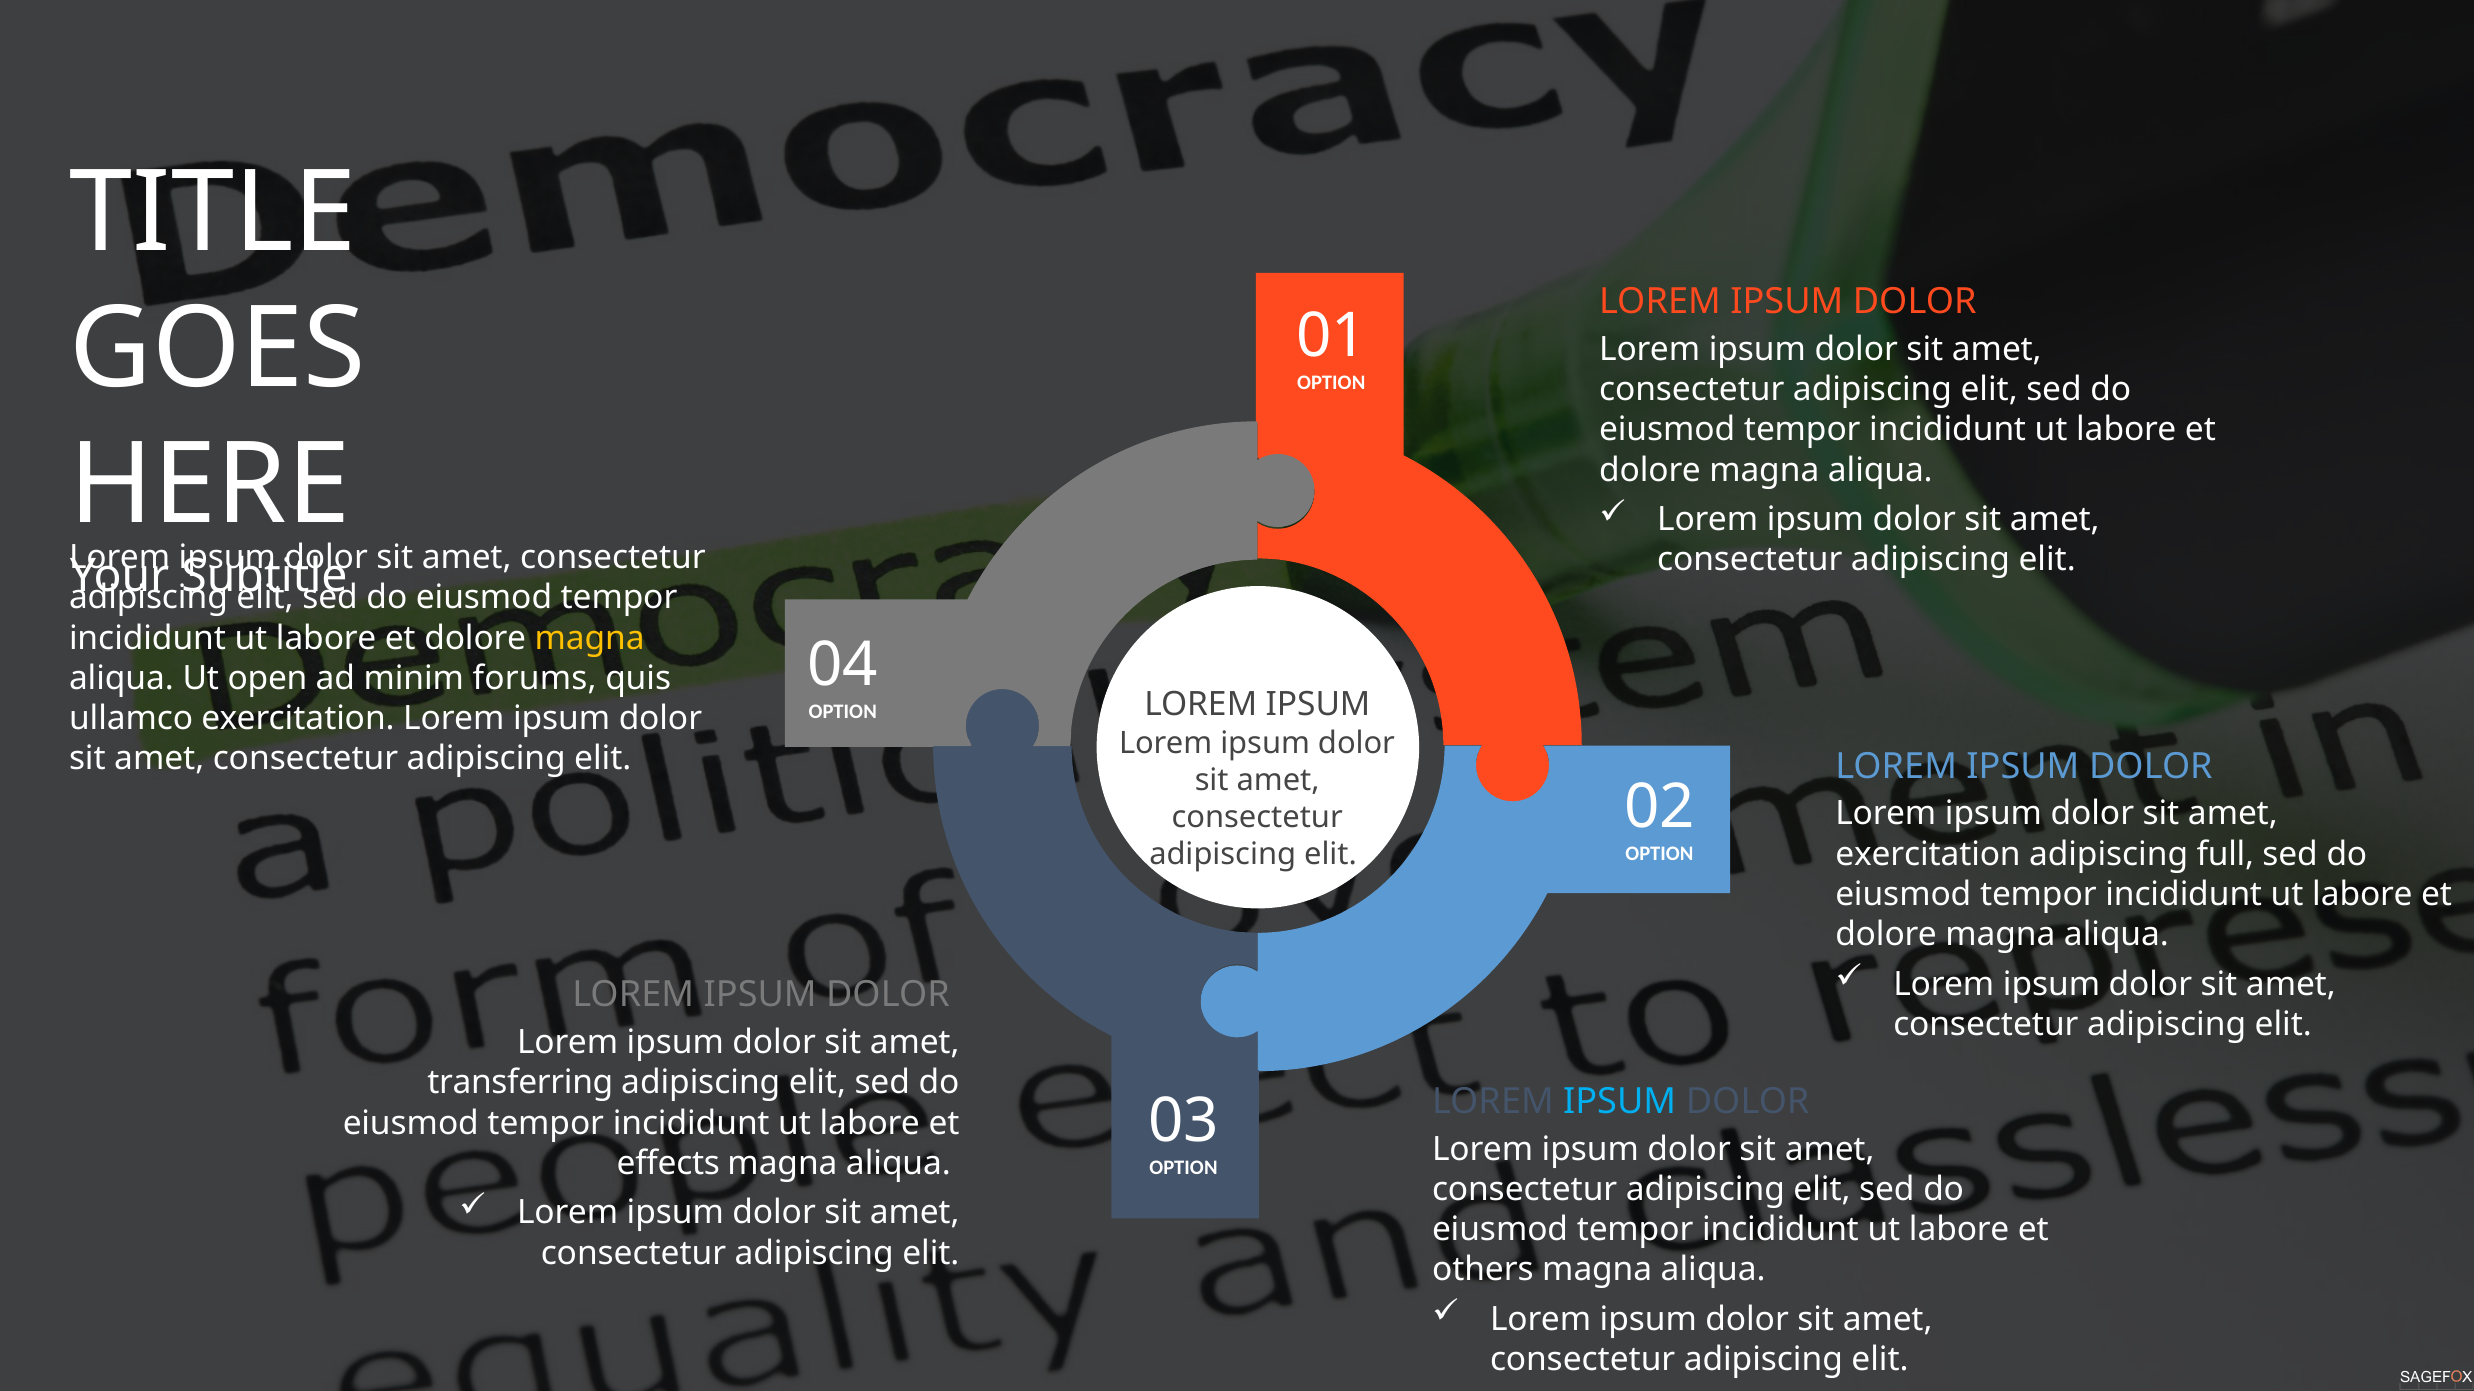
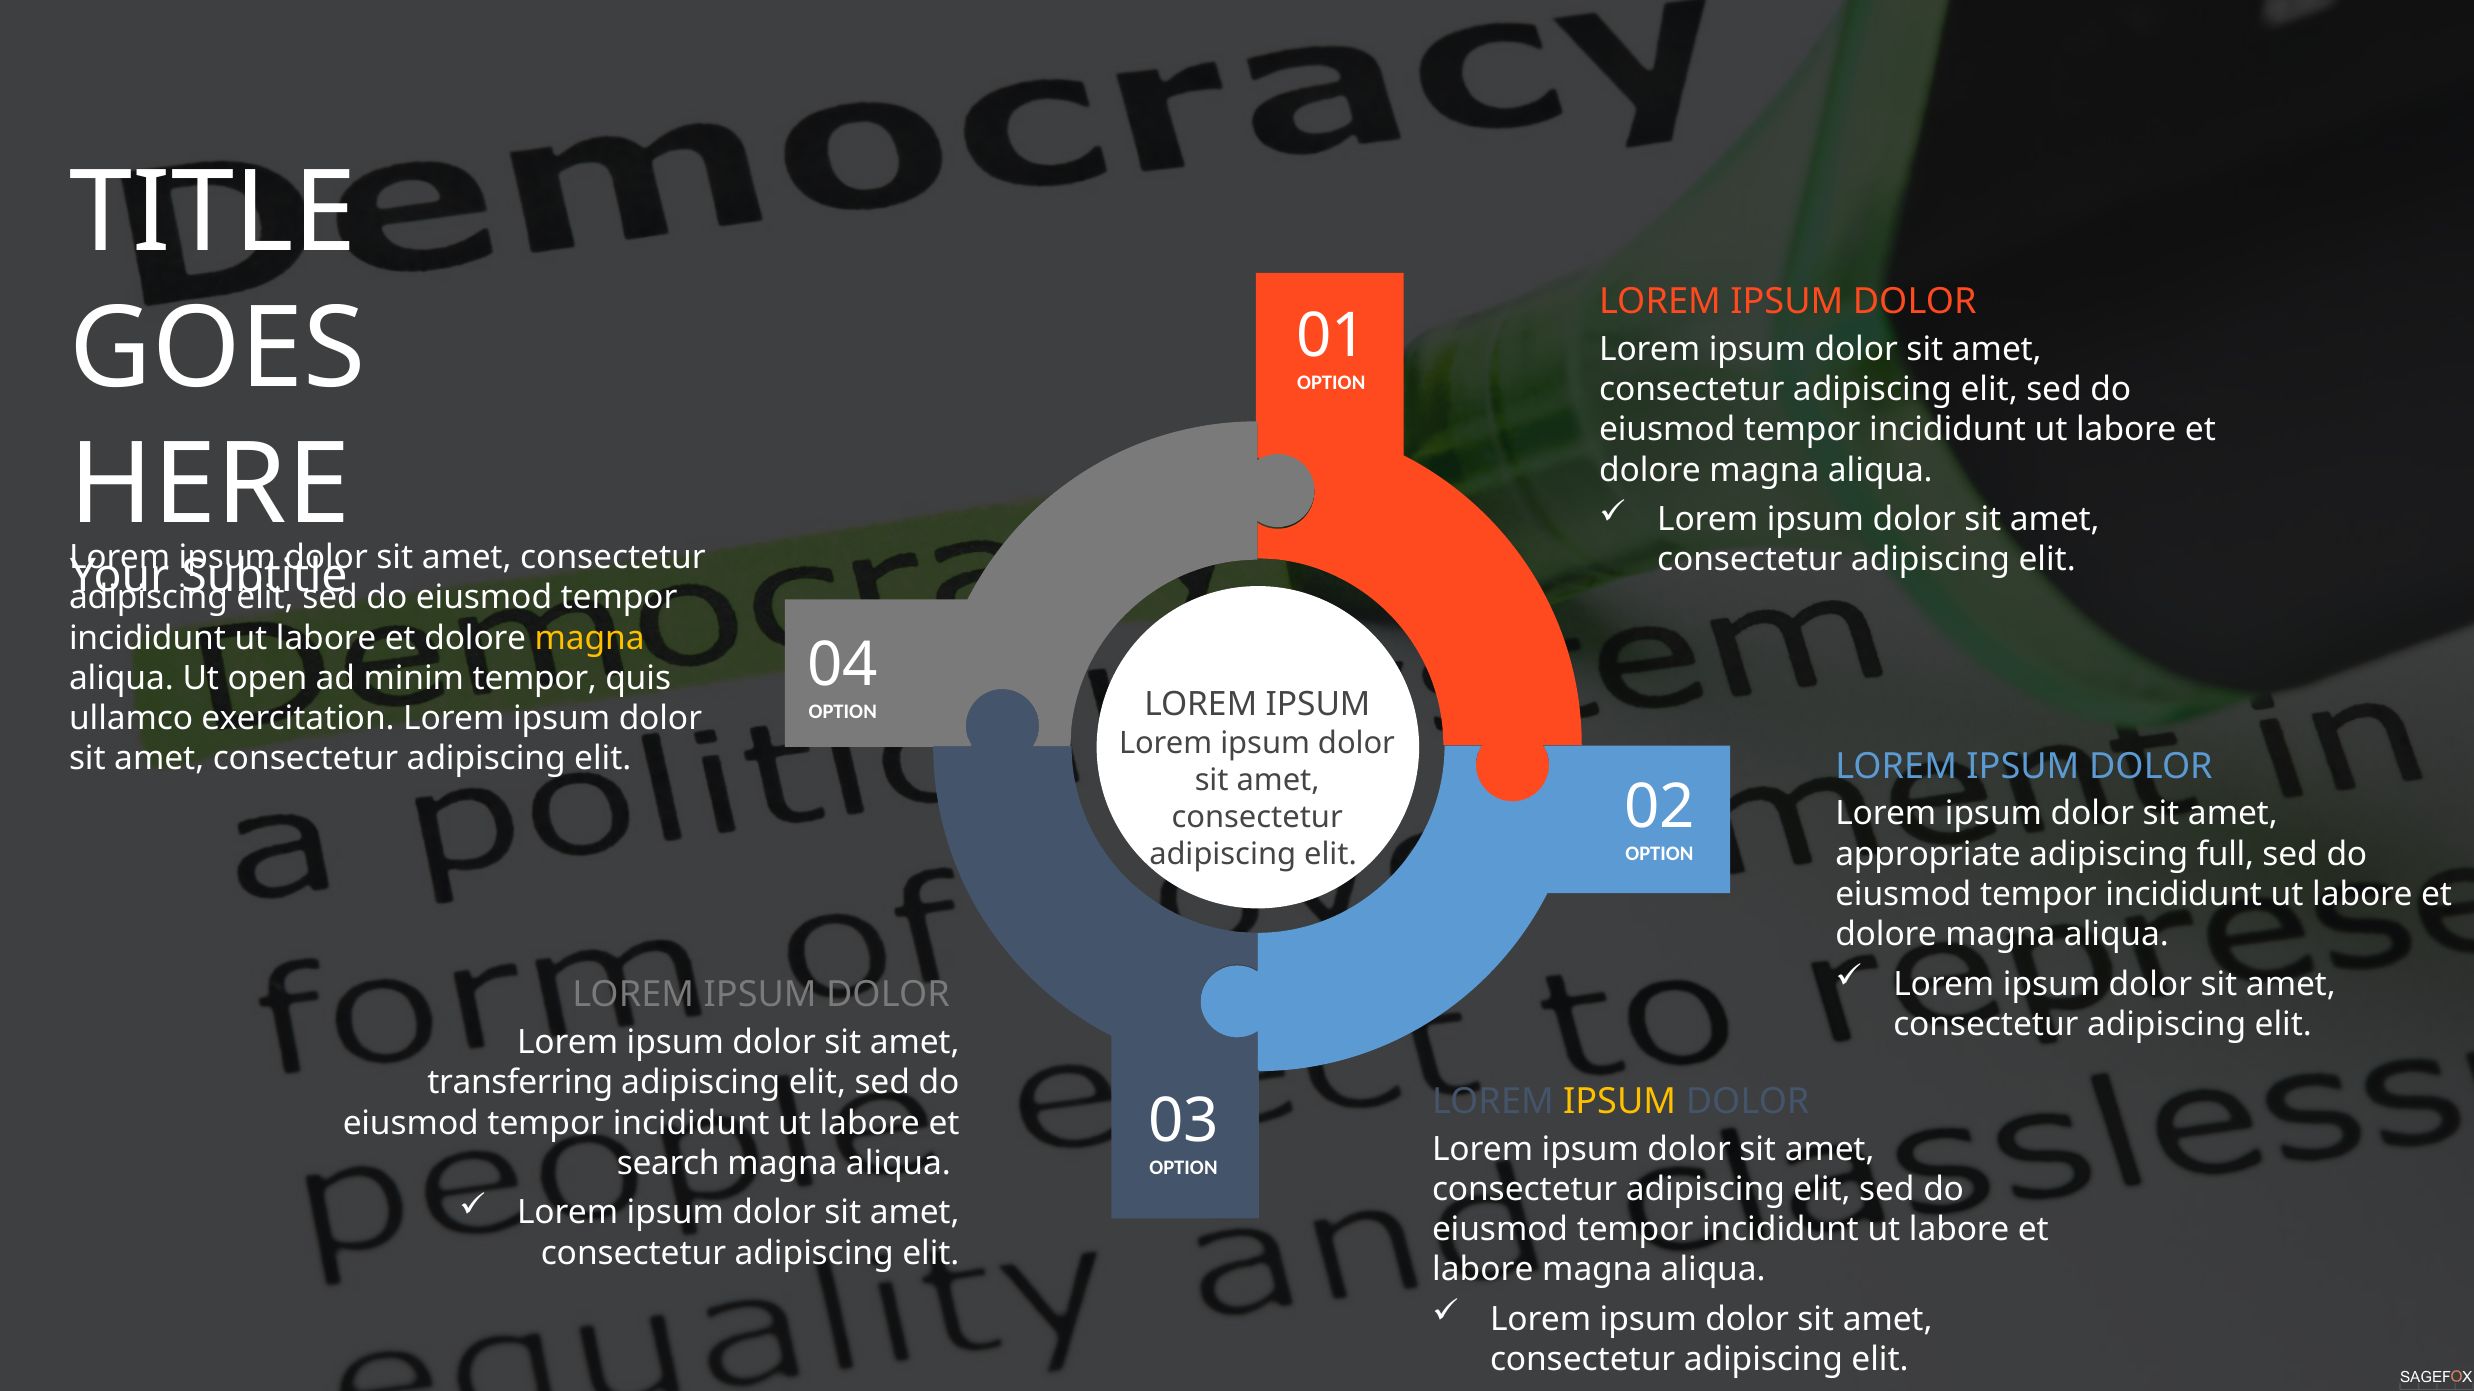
minim forums: forums -> tempor
exercitation at (1928, 855): exercitation -> appropriate
IPSUM at (1620, 1102) colour: light blue -> yellow
effects: effects -> search
others at (1483, 1270): others -> labore
